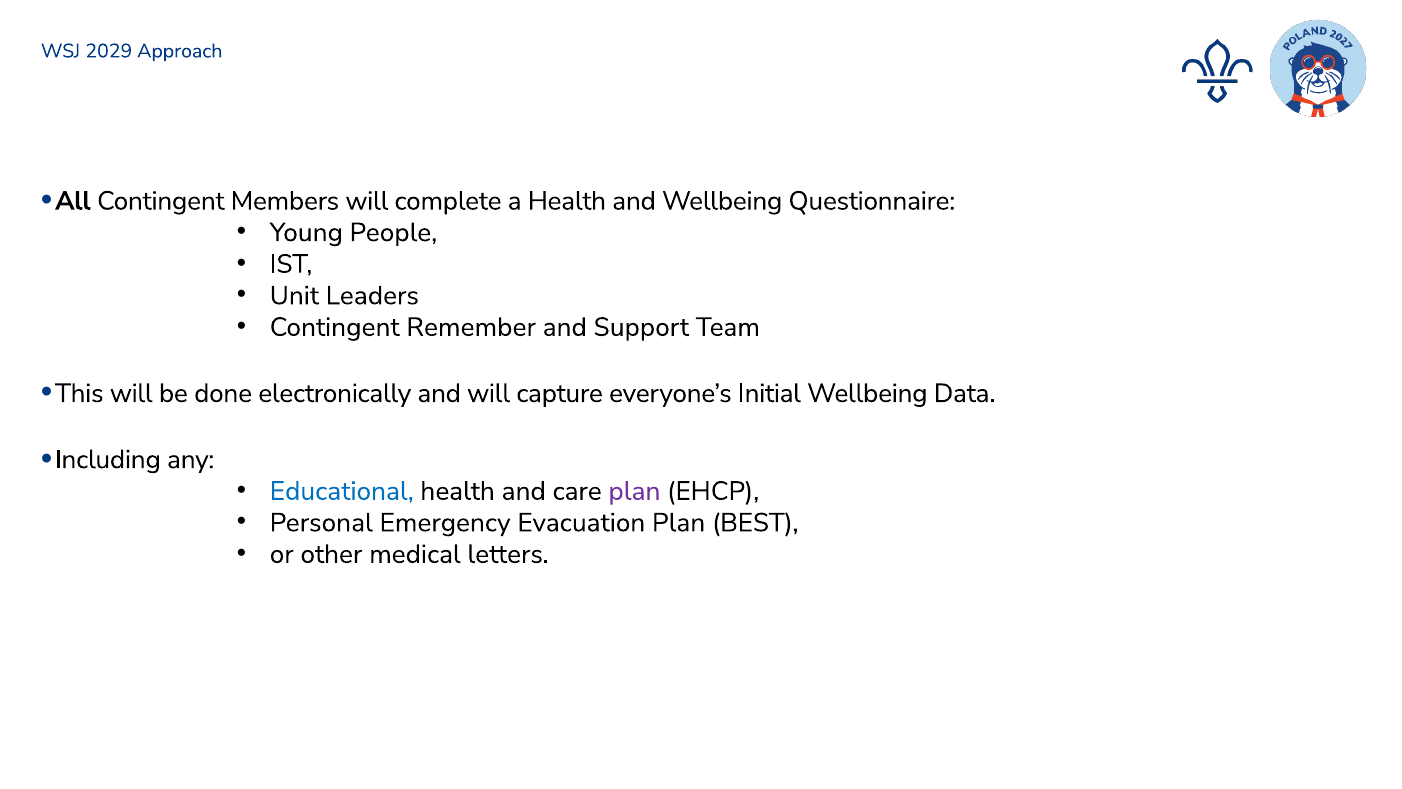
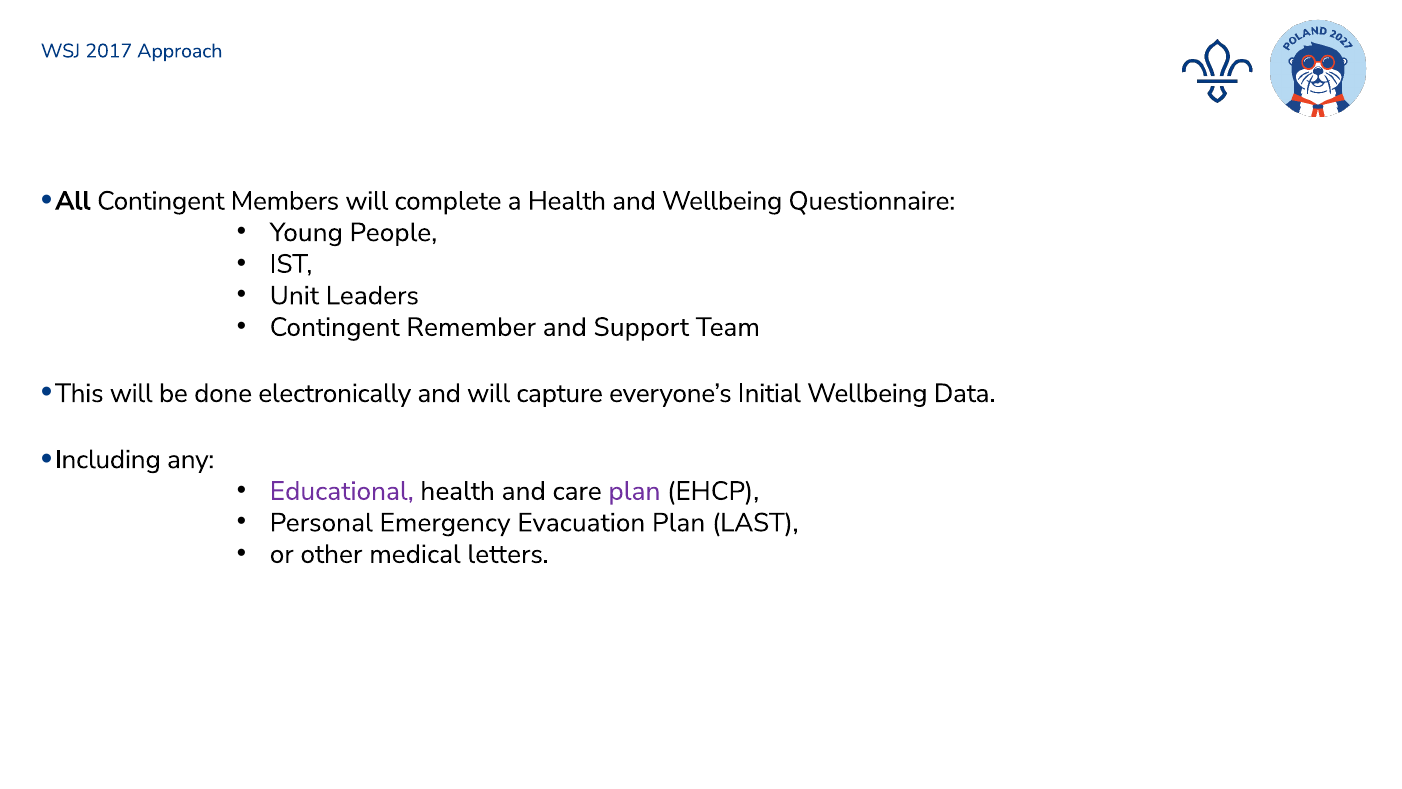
2029: 2029 -> 2017
Educational colour: blue -> purple
BEST: BEST -> LAST
